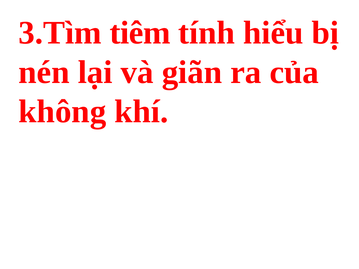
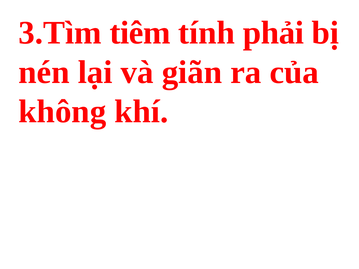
hiểu: hiểu -> phải
